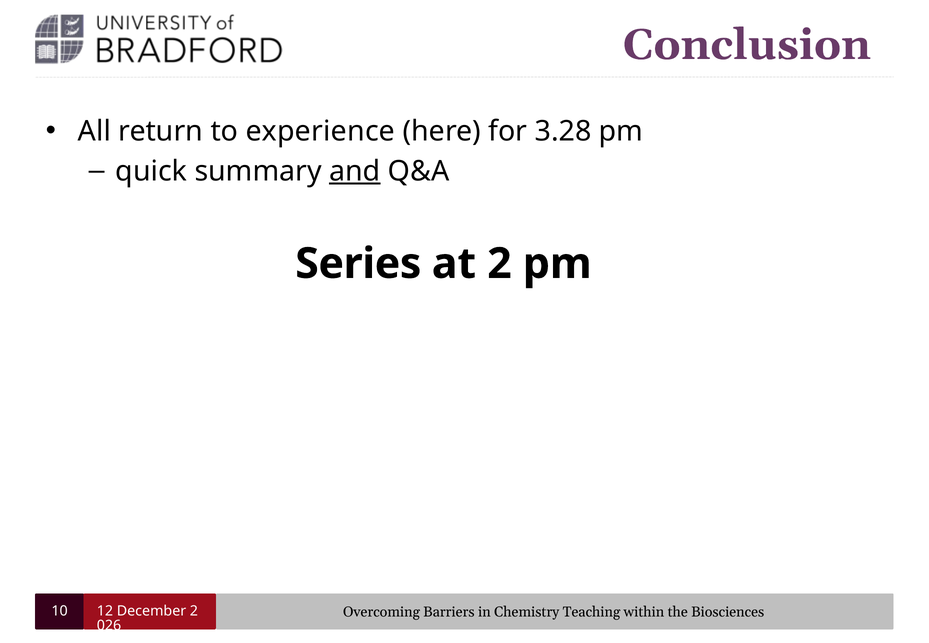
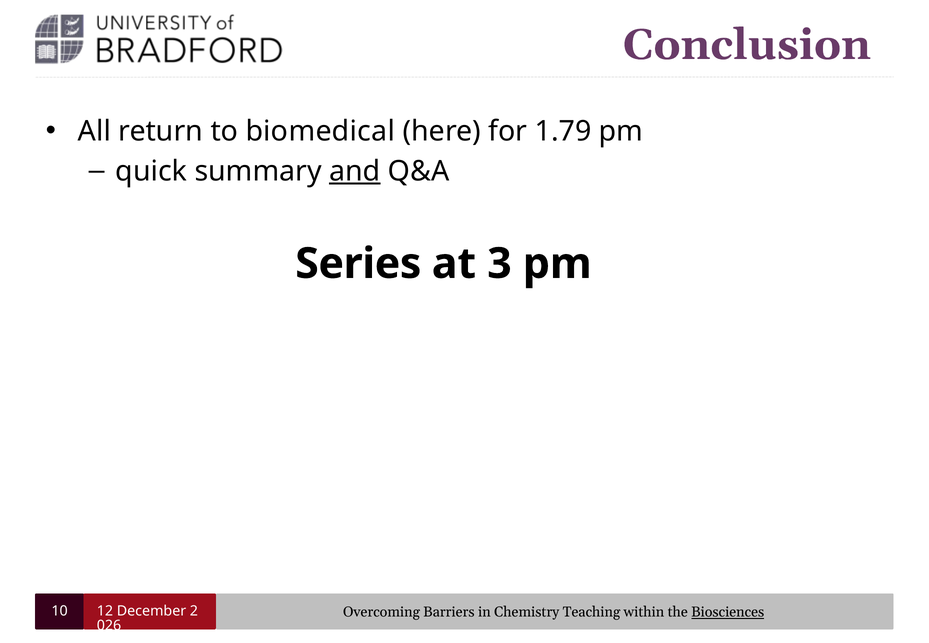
experience: experience -> biomedical
3.28: 3.28 -> 1.79
at 2: 2 -> 3
Biosciences underline: none -> present
